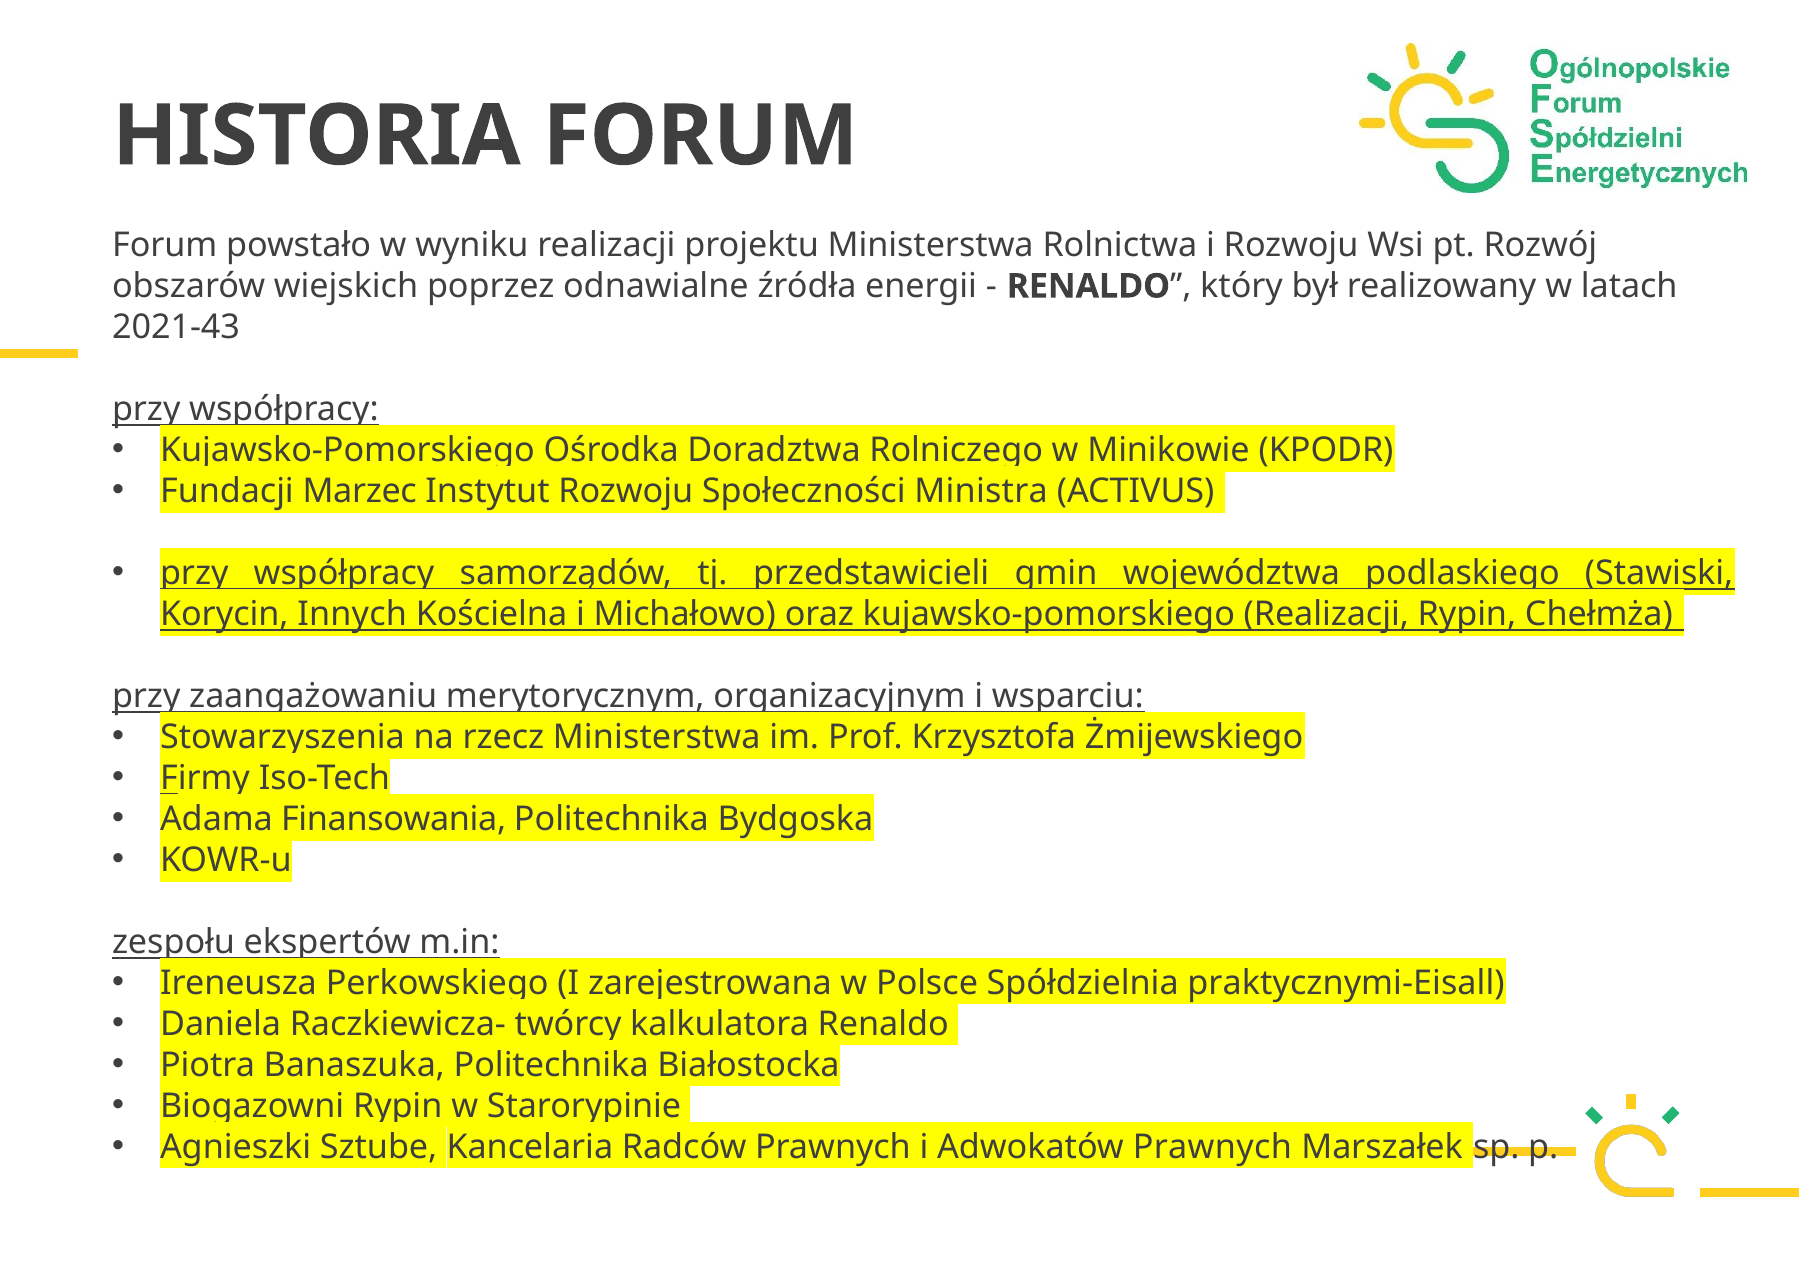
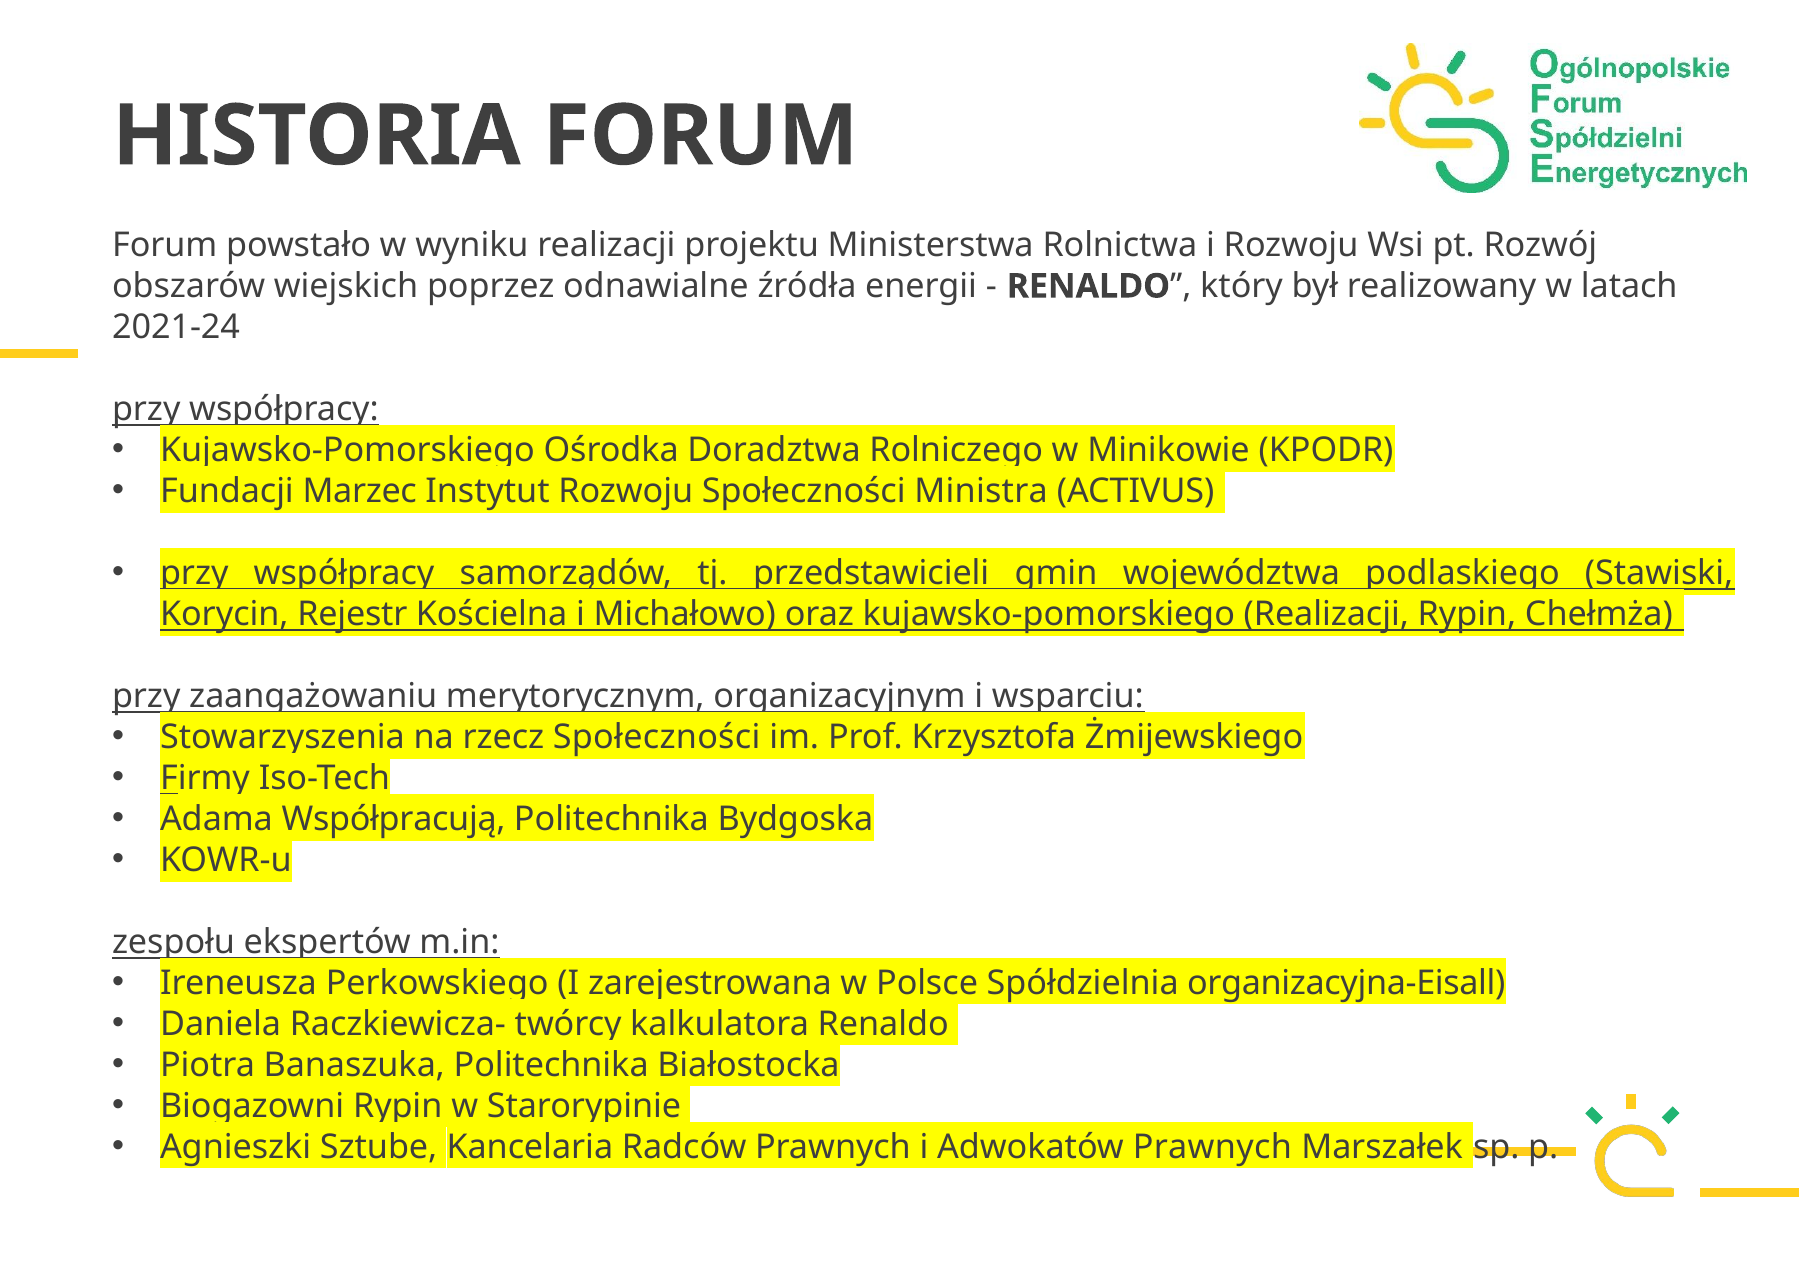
2021-43: 2021-43 -> 2021-24
Innych: Innych -> Rejestr
rzecz Ministerstwa: Ministerstwa -> Społeczności
Finansowania: Finansowania -> Współpracują
praktycznymi-Eisall: praktycznymi-Eisall -> organizacyjna-Eisall
